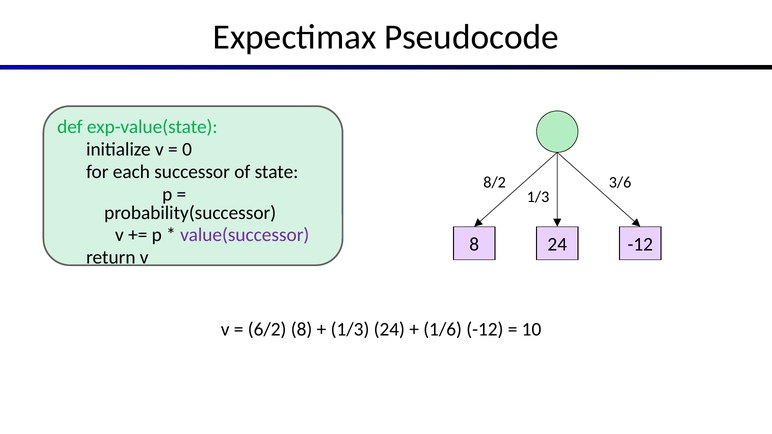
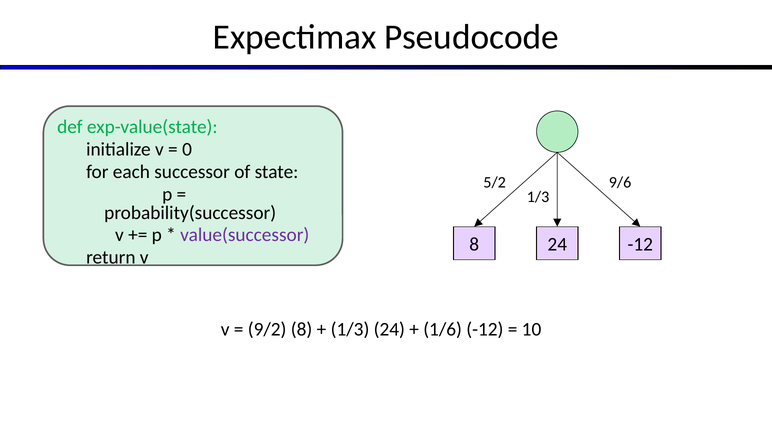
8/2: 8/2 -> 5/2
3/6: 3/6 -> 9/6
6/2: 6/2 -> 9/2
